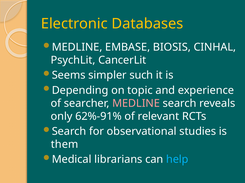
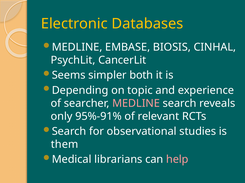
such: such -> both
62%-91%: 62%-91% -> 95%-91%
help colour: light blue -> pink
